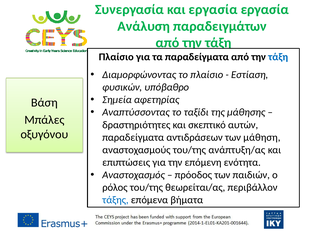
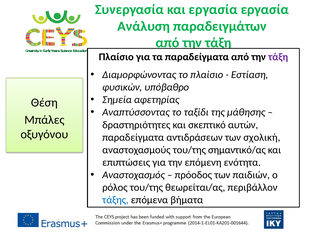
τάξη at (278, 57) colour: blue -> purple
Βάση: Βάση -> Θέση
μάθηση: μάθηση -> σχολική
ανάπτυξη/ας: ανάπτυξη/ας -> σημαντικό/ας
